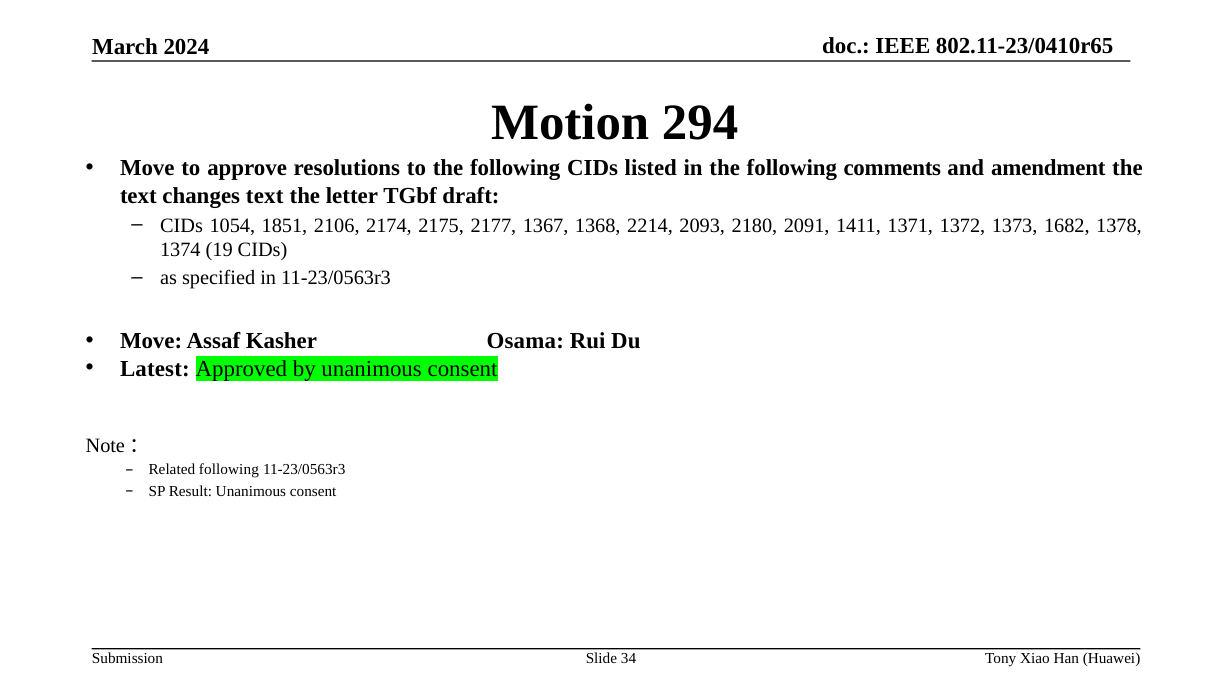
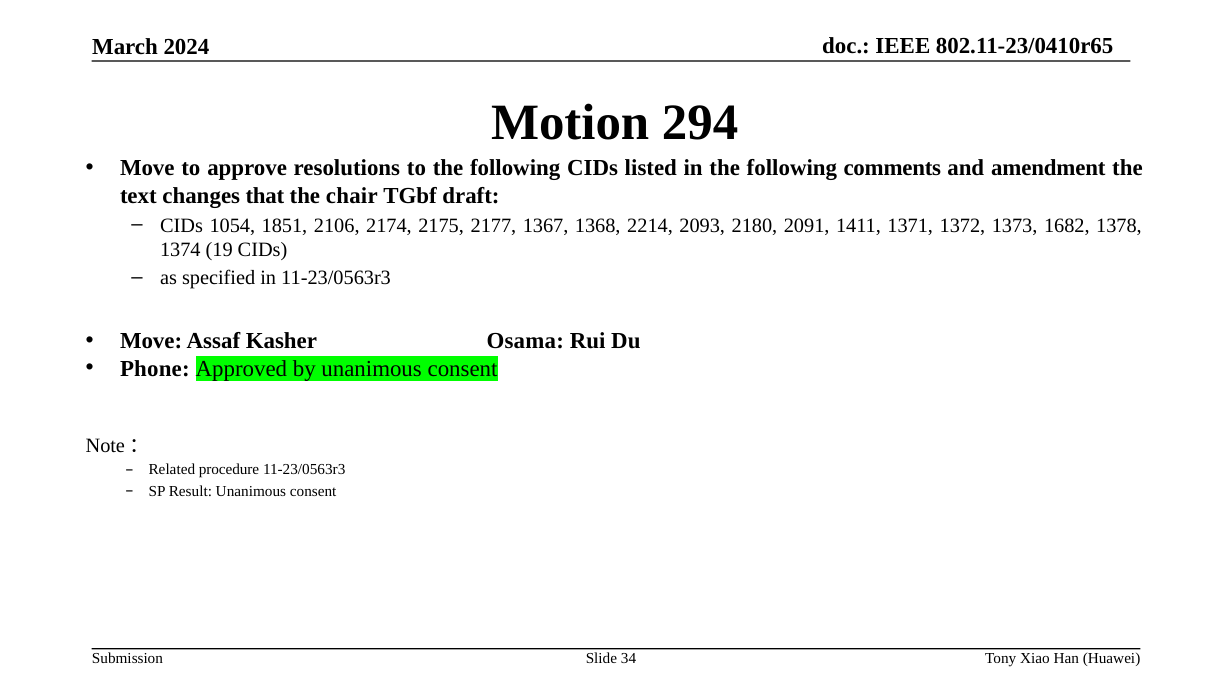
changes text: text -> that
letter: letter -> chair
Latest: Latest -> Phone
Related following: following -> procedure
